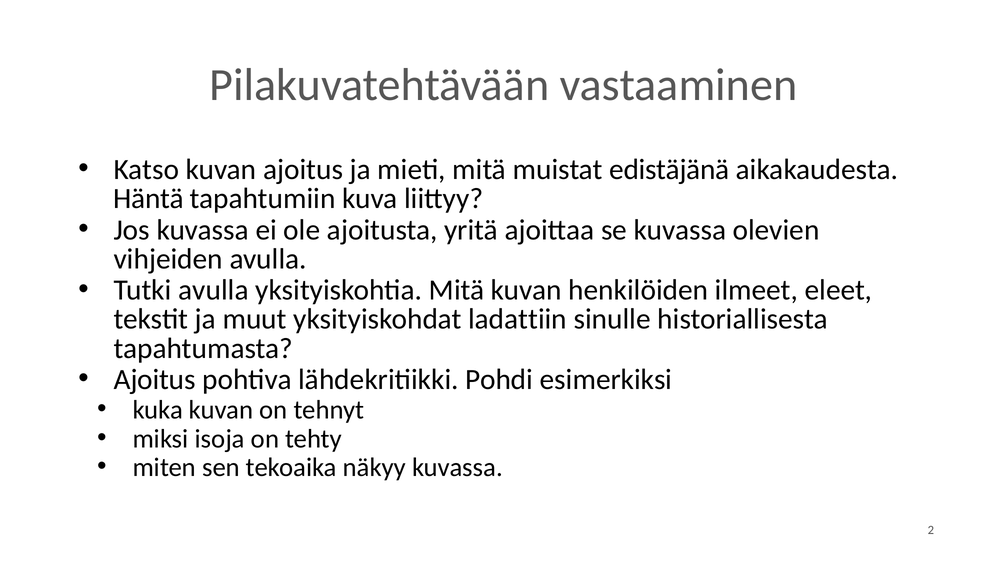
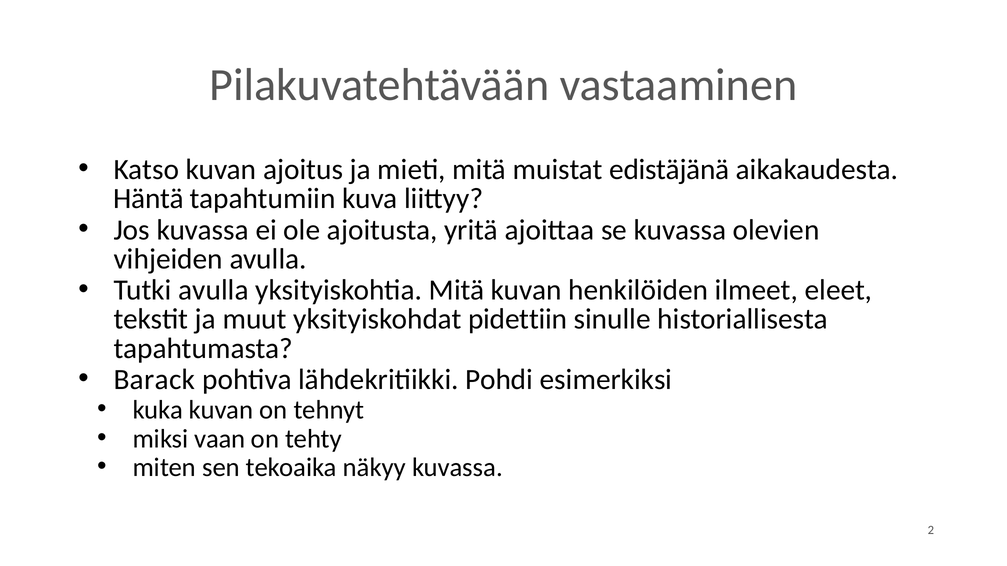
ladattiin: ladattiin -> pidettiin
Ajoitus at (155, 380): Ajoitus -> Barack
isoja: isoja -> vaan
